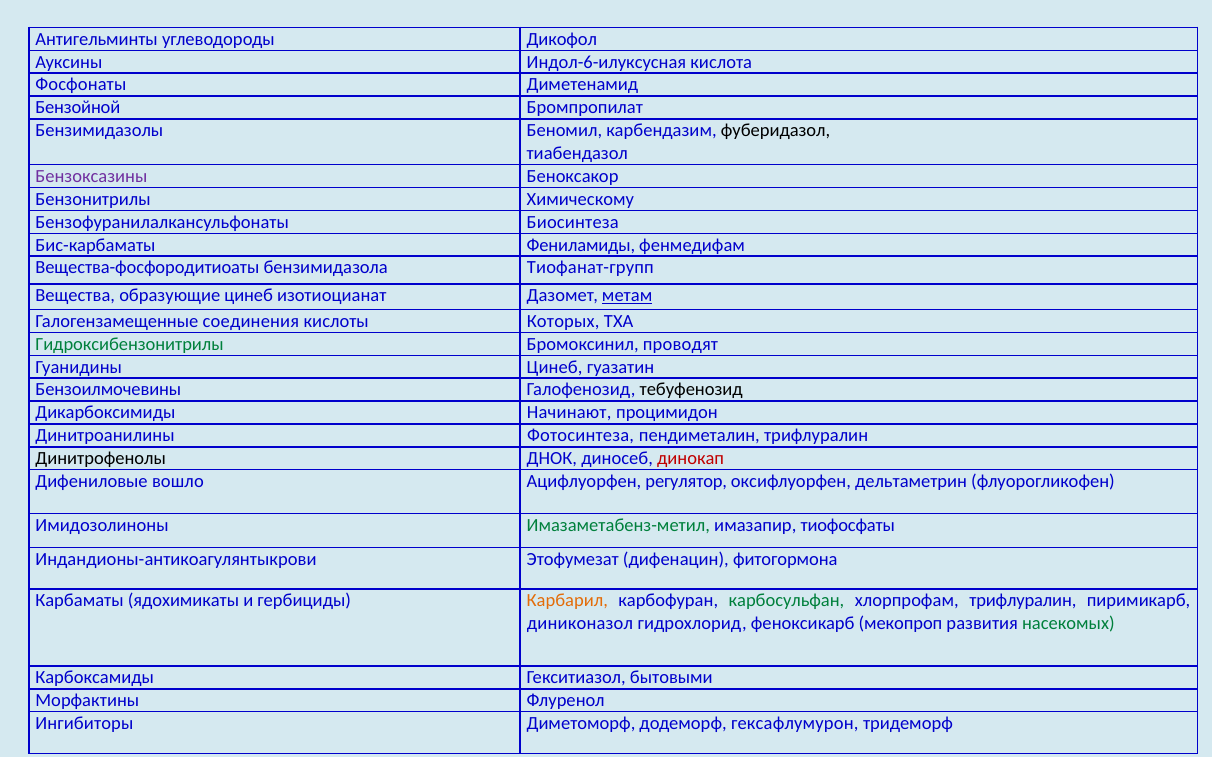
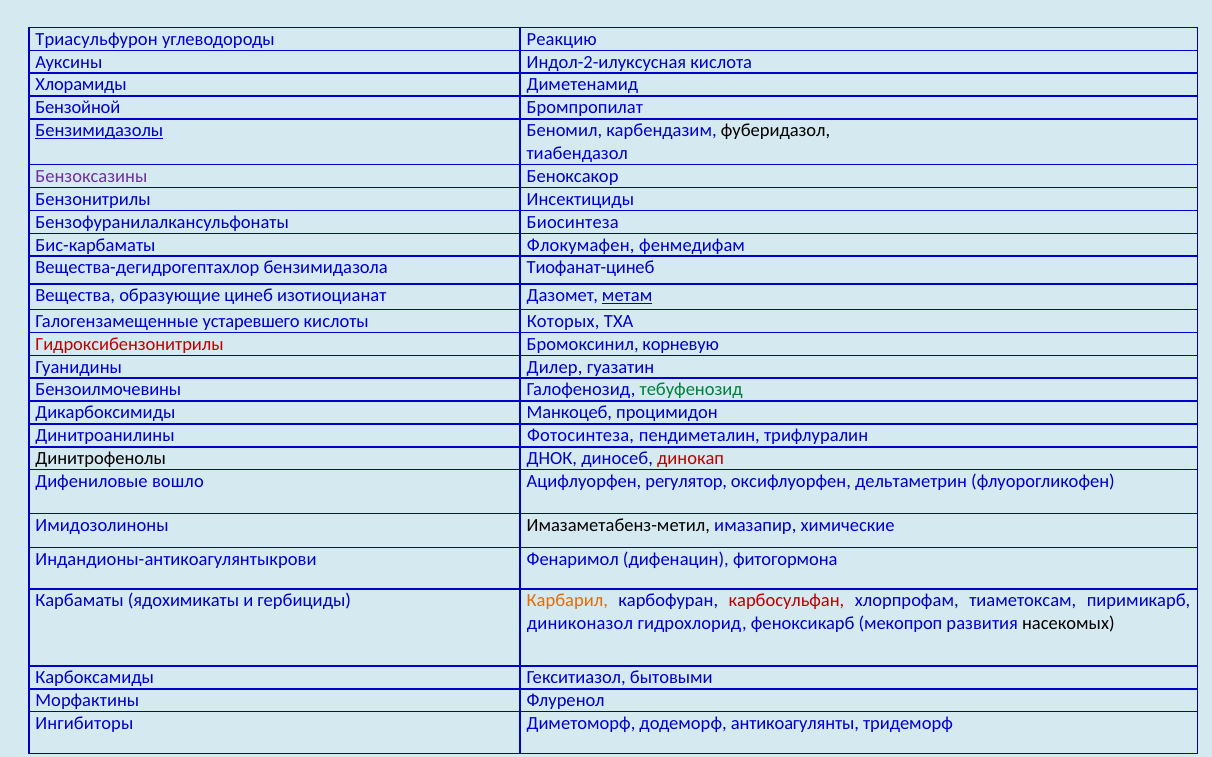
Антигельминты: Антигельминты -> Триасульфурон
Дикофол: Дикофол -> Реакцию
Индол-6-илуксусная: Индол-6-илуксусная -> Индол-2-илуксусная
Фосфонаты: Фосфонаты -> Хлорамиды
Бензимидазолы underline: none -> present
Химическому: Химическому -> Инсектициды
Фениламиды: Фениламиды -> Флокумафен
Вещества-фосфородитиоаты: Вещества-фосфородитиоаты -> Вещества-дегидрогептахлор
Тиофанат-групп: Тиофанат-групп -> Тиофанат-цинеб
соединения: соединения -> устаревшего
Гидроксибензонитрилы colour: green -> red
проводят: проводят -> корневую
Гуанидины Цинеб: Цинеб -> Дилер
тебуфенозид colour: black -> green
Начинают: Начинают -> Манкоцеб
Имазаметабенз-метил colour: green -> black
тиофосфаты: тиофосфаты -> химические
Этофумезат: Этофумезат -> Фенаримол
карбосульфан colour: green -> red
хлорпрофам трифлуралин: трифлуралин -> тиаметоксам
насекомых colour: green -> black
гексафлумурон: гексафлумурон -> антикоагулянты
